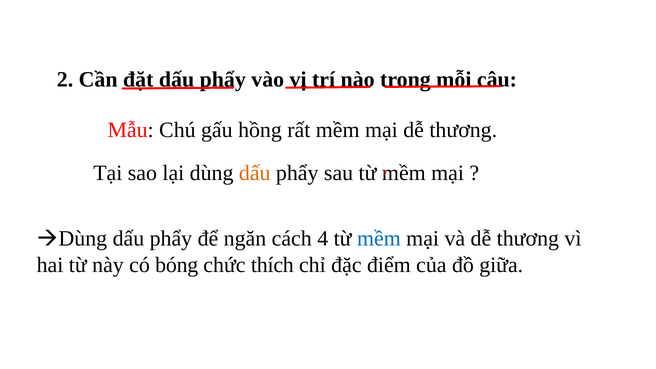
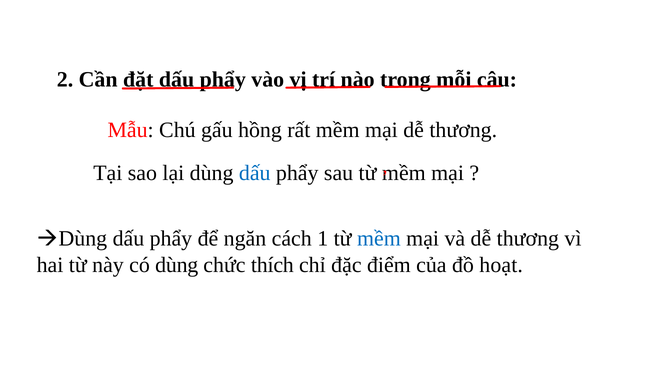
dấu at (255, 173) colour: orange -> blue
4: 4 -> 1
có bóng: bóng -> dùng
giữa: giữa -> hoạt
